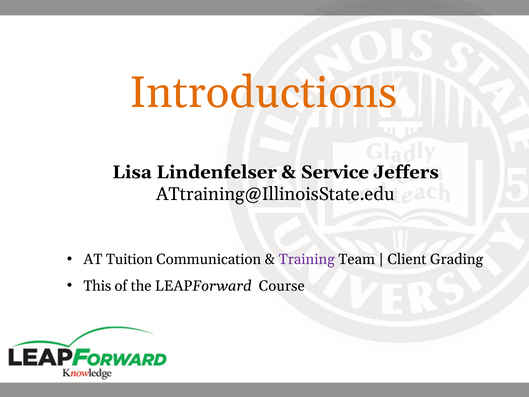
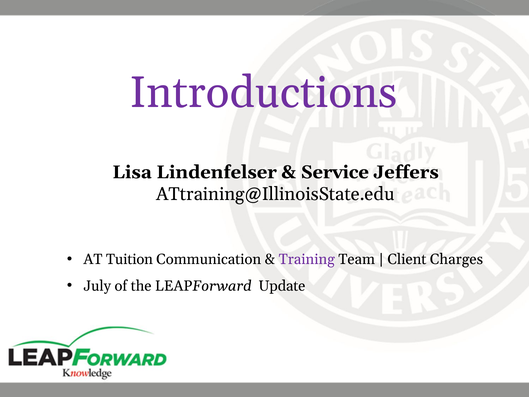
Introductions colour: orange -> purple
Grading: Grading -> Charges
This: This -> July
Course: Course -> Update
